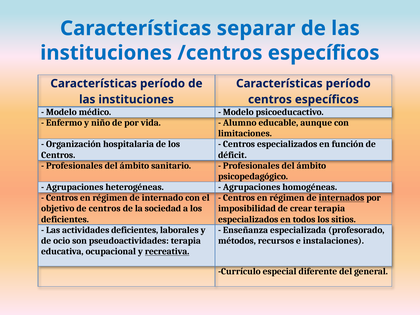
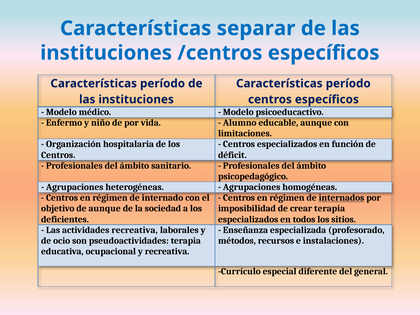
de centros: centros -> aunque
actividades deficientes: deficientes -> recreativa
recreativa at (167, 251) underline: present -> none
